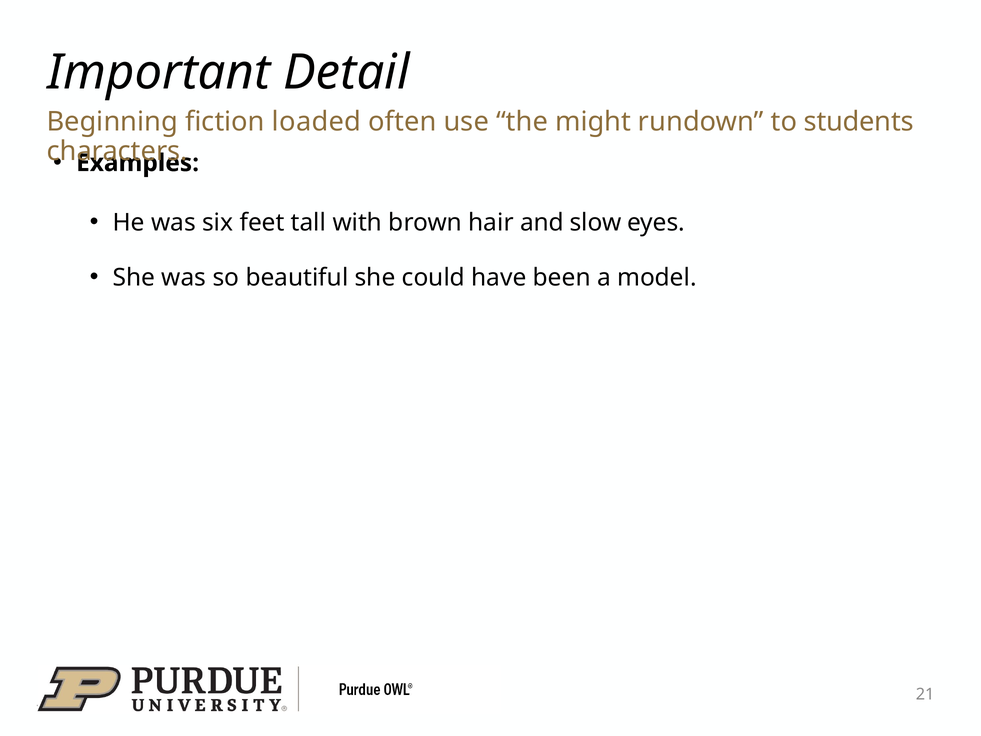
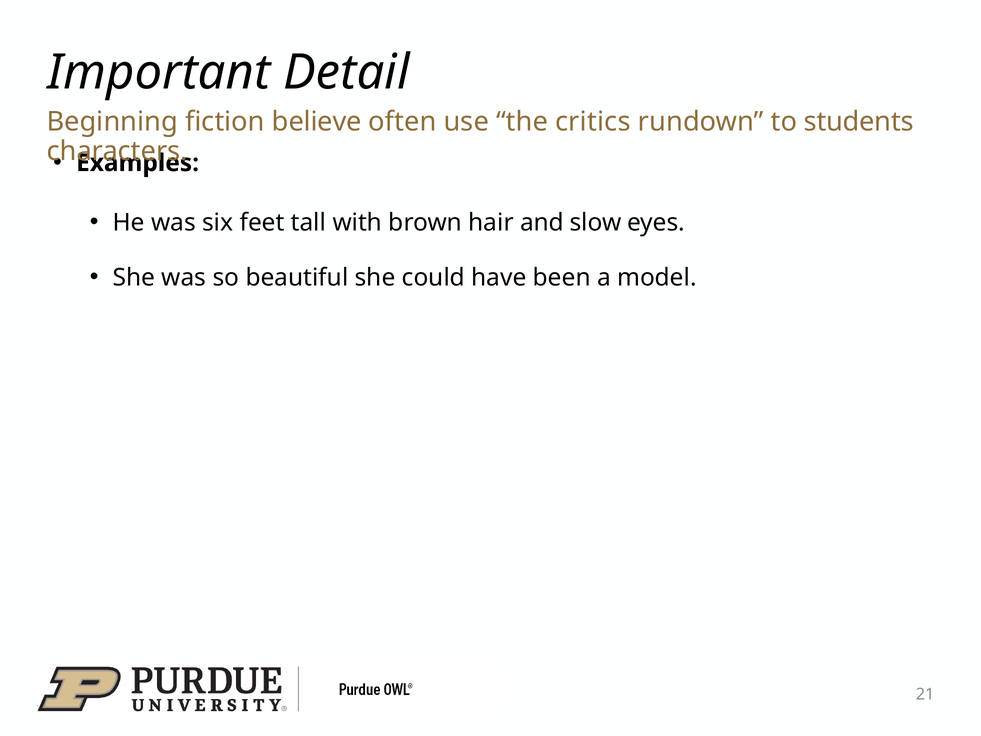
loaded: loaded -> believe
might: might -> critics
